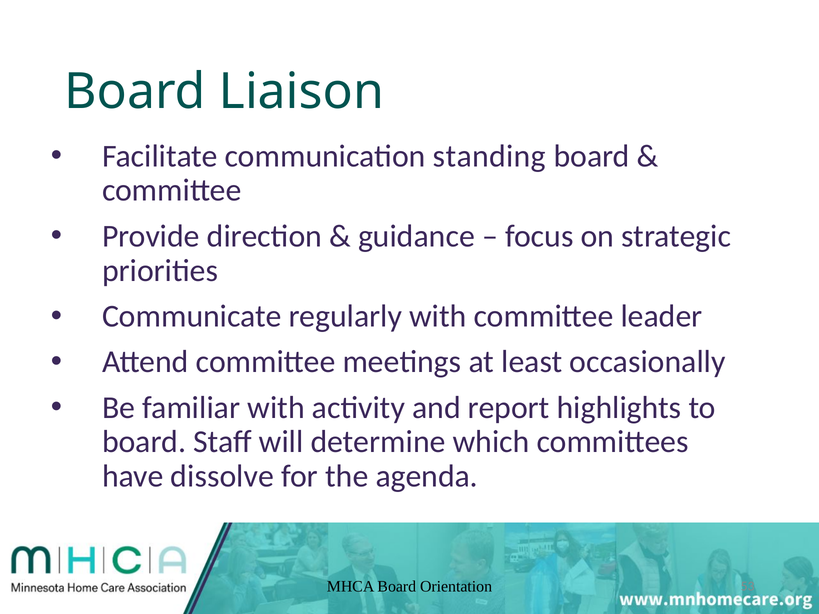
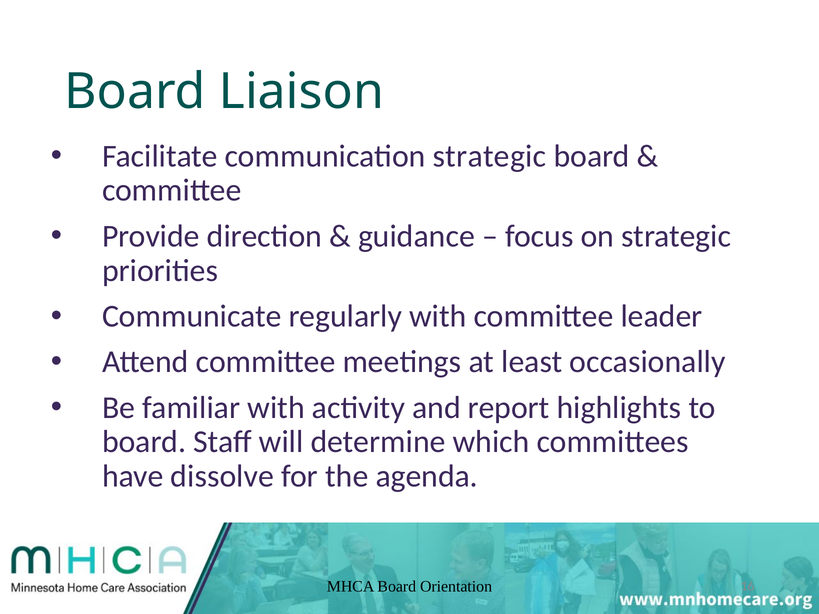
communication standing: standing -> strategic
53: 53 -> 16
